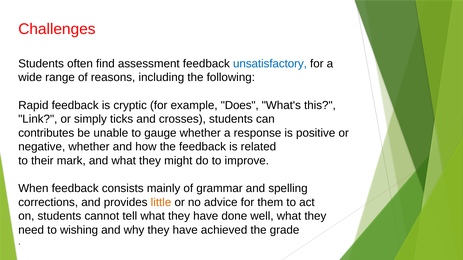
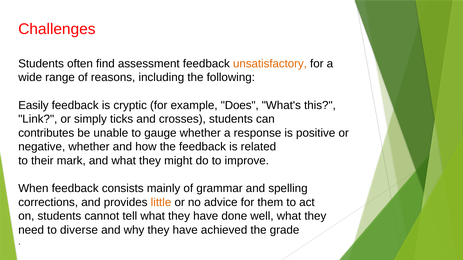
unsatisfactory colour: blue -> orange
Rapid: Rapid -> Easily
wishing: wishing -> diverse
